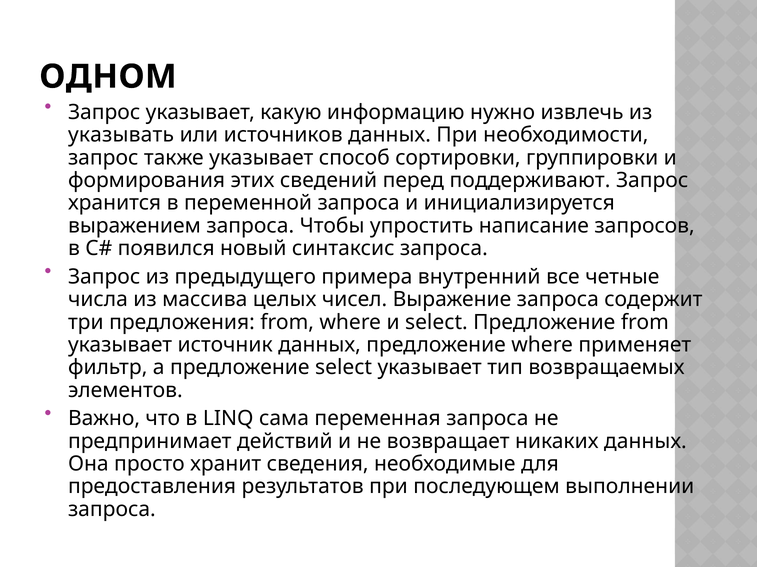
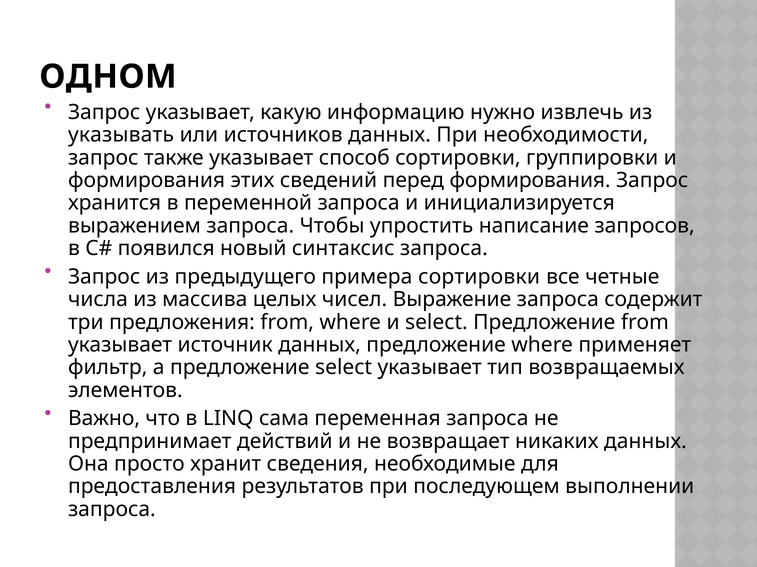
перед поддерживают: поддерживают -> формирования
примера внутренний: внутренний -> сортировки
